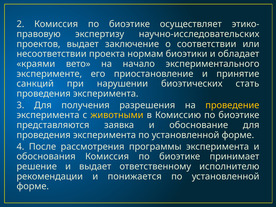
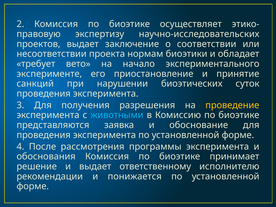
краями: краями -> требует
стать: стать -> суток
животными colour: yellow -> light blue
